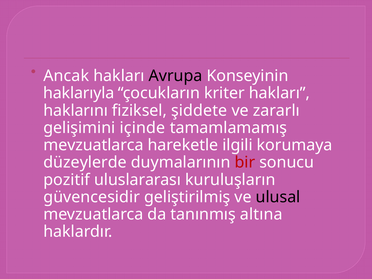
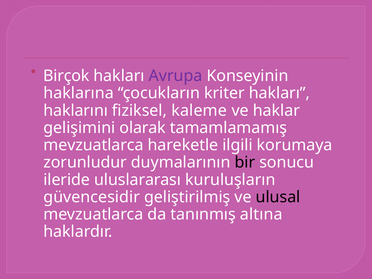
Ancak: Ancak -> Birçok
Avrupa colour: black -> purple
haklarıyla: haklarıyla -> haklarına
şiddete: şiddete -> kaleme
zararlı: zararlı -> haklar
içinde: içinde -> olarak
düzeylerde: düzeylerde -> zorunludur
bir colour: red -> black
pozitif: pozitif -> ileride
